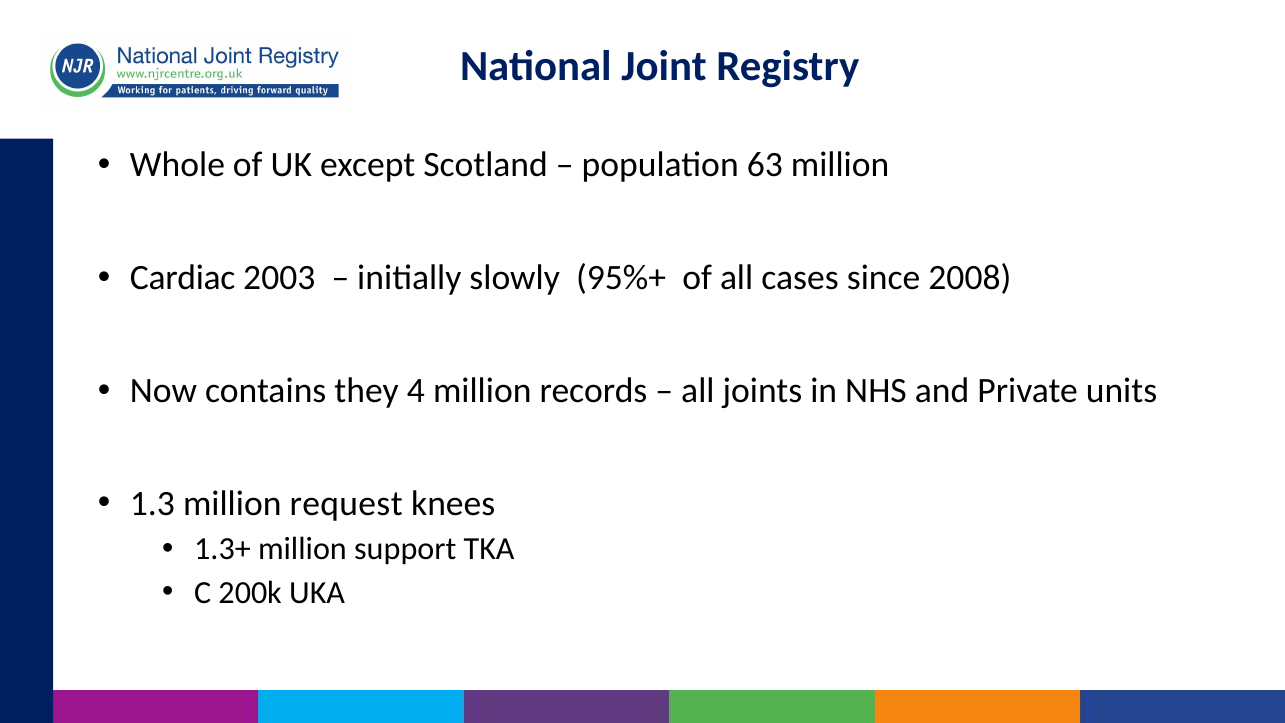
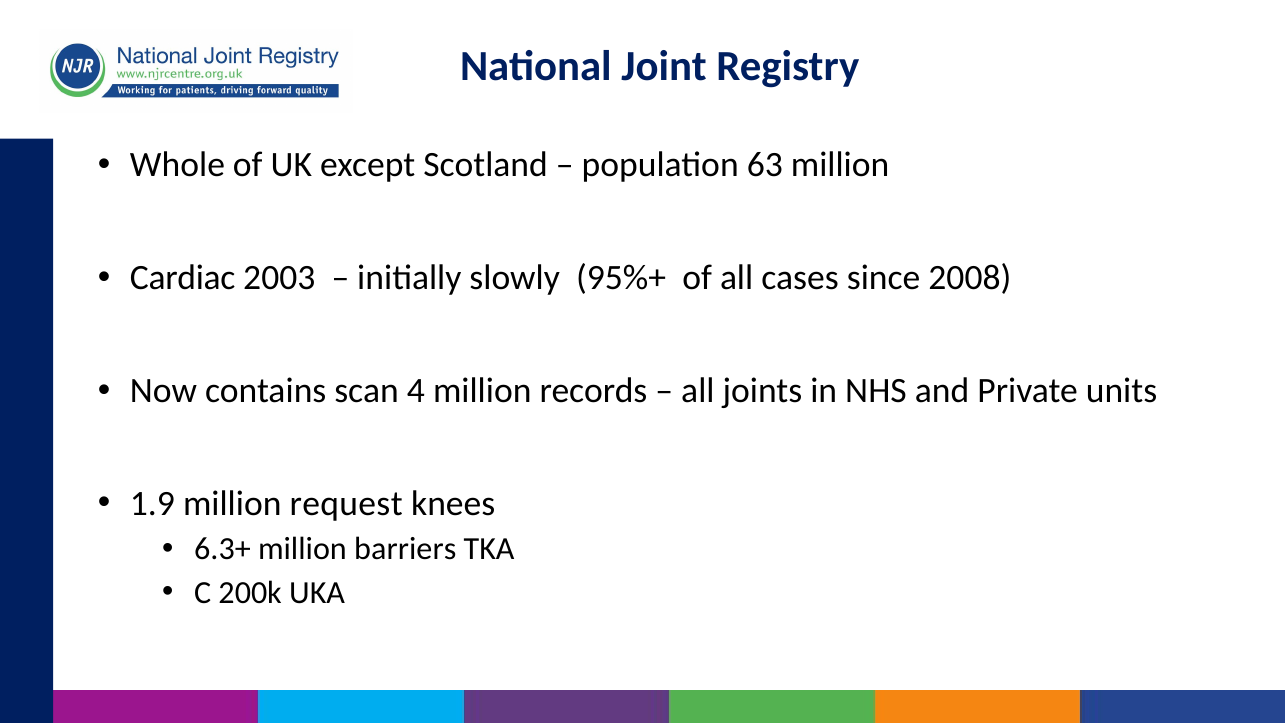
they: they -> scan
1.3: 1.3 -> 1.9
1.3+: 1.3+ -> 6.3+
support: support -> barriers
